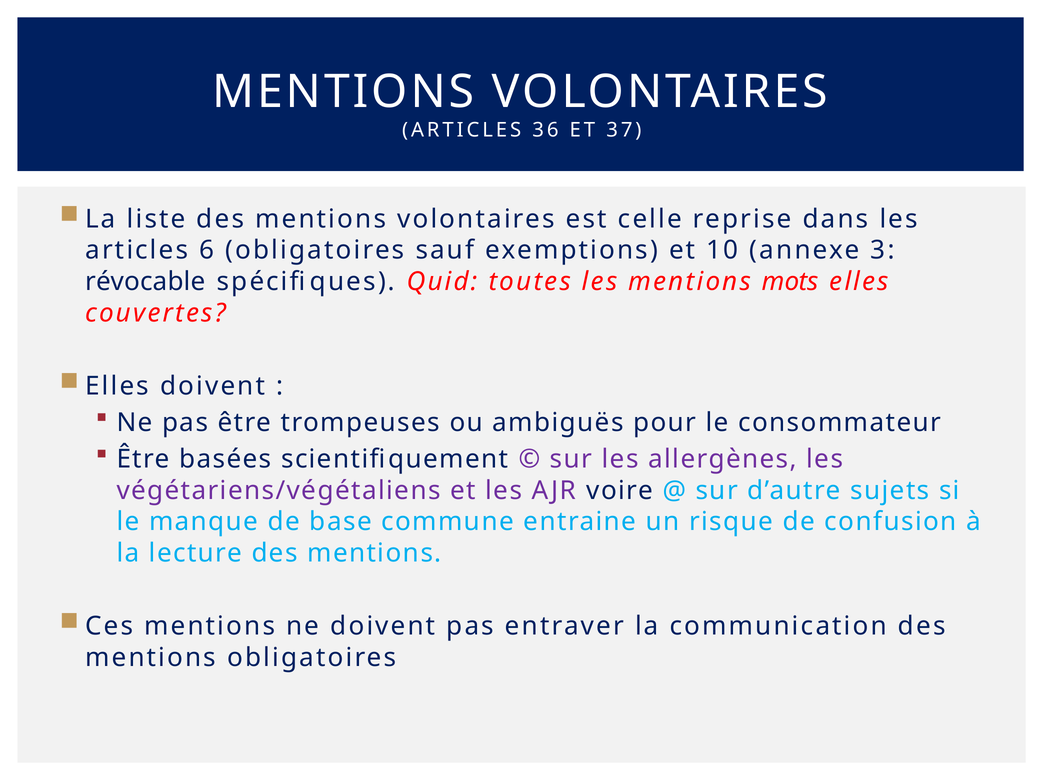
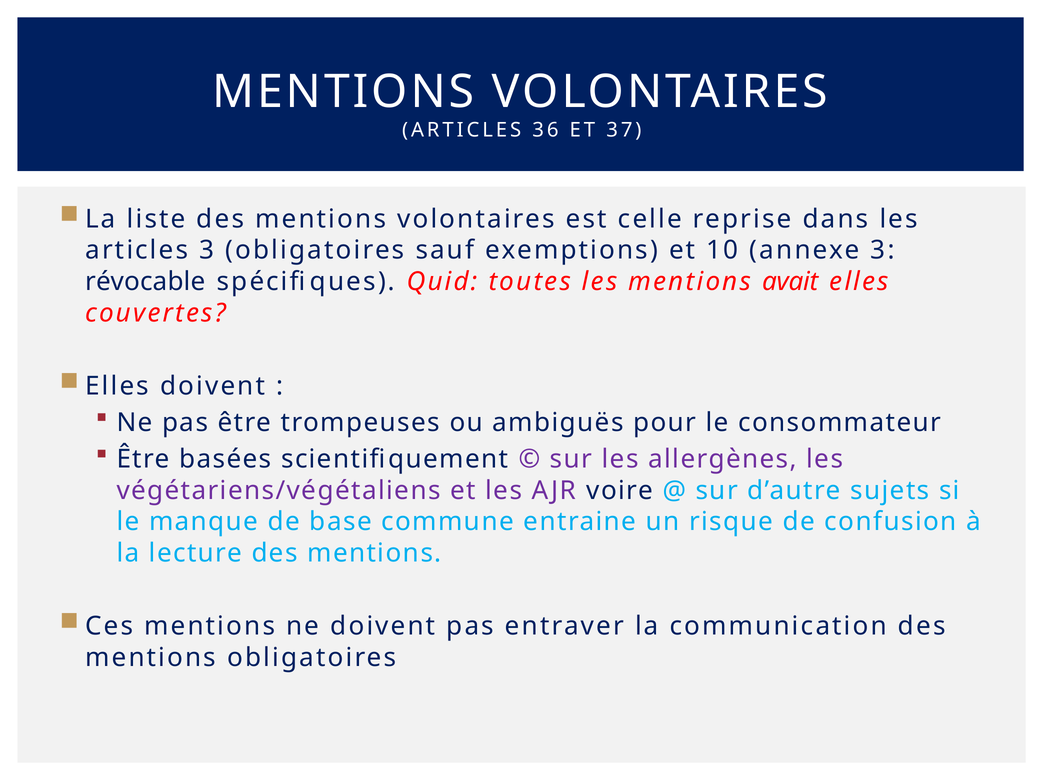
articles 6: 6 -> 3
mots: mots -> avait
